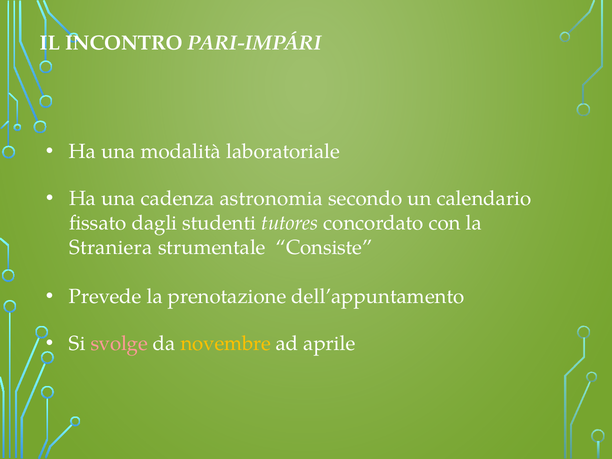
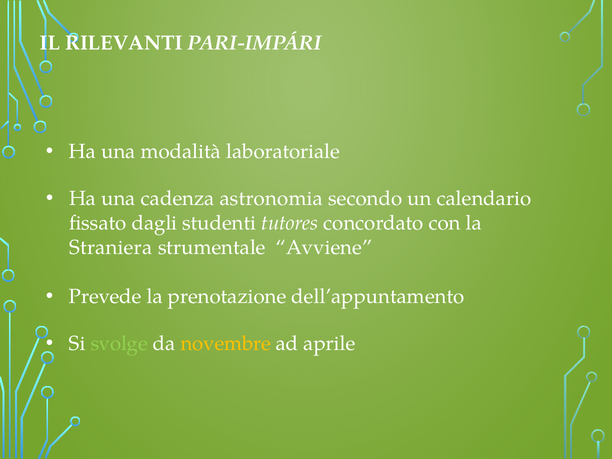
INCONTRO: INCONTRO -> RILEVANTI
Consiste: Consiste -> Avviene
svolge colour: pink -> light green
